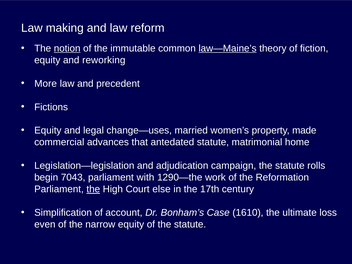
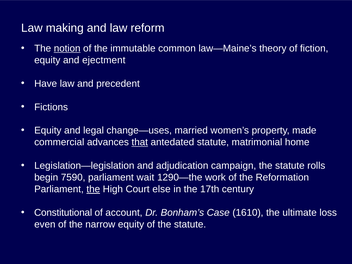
law—Maine’s underline: present -> none
reworking: reworking -> ejectment
More: More -> Have
that underline: none -> present
7043: 7043 -> 7590
with: with -> wait
Simplification: Simplification -> Constitutional
